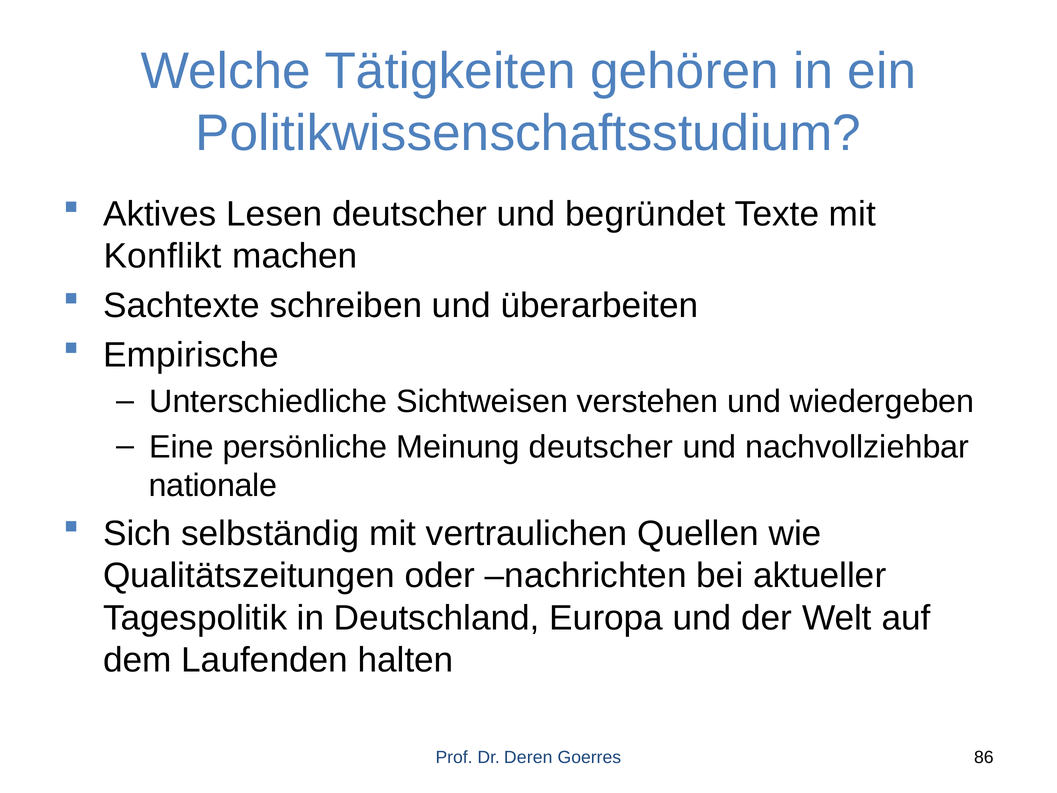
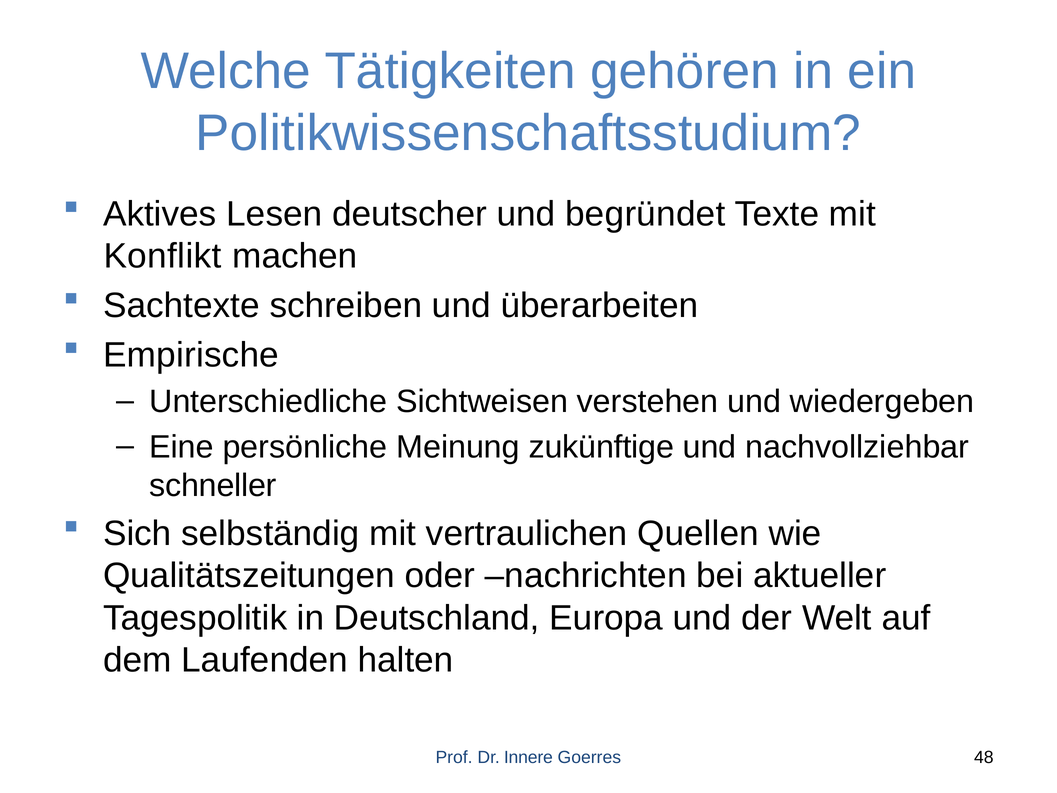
Meinung deutscher: deutscher -> zukünftige
nationale: nationale -> schneller
Deren: Deren -> Innere
86: 86 -> 48
